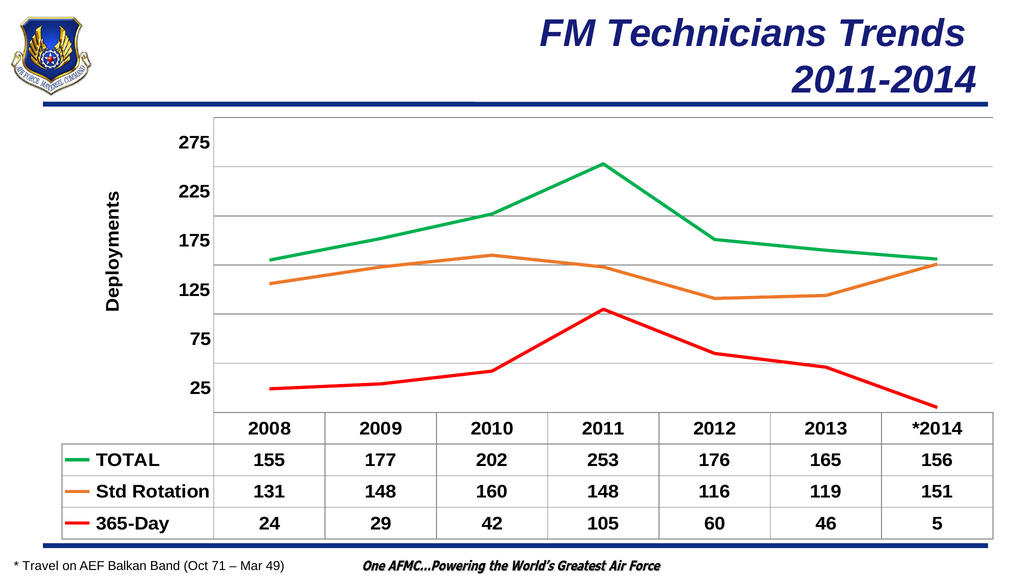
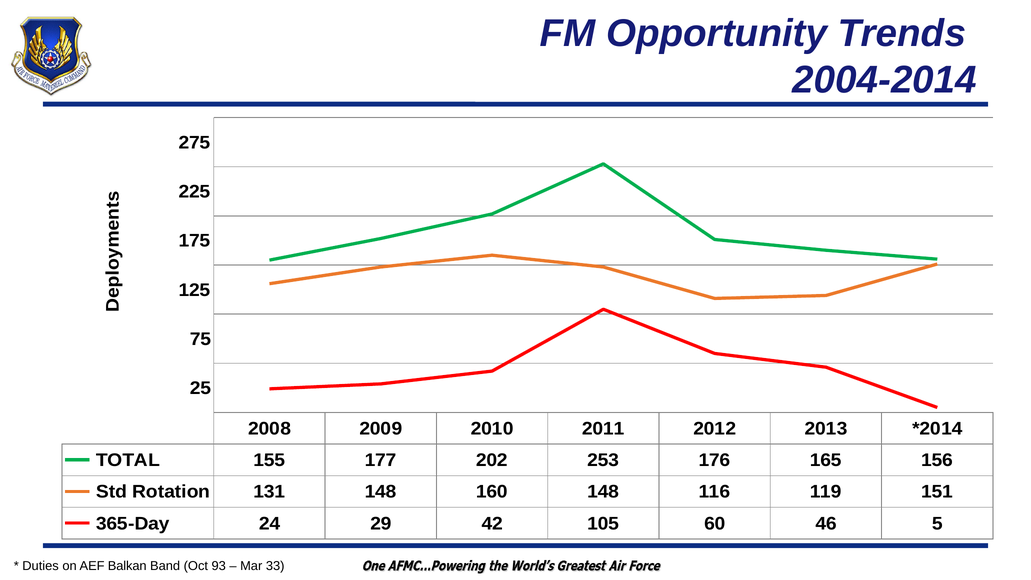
Technicians: Technicians -> Opportunity
2011-2014: 2011-2014 -> 2004-2014
Travel: Travel -> Duties
71: 71 -> 93
49: 49 -> 33
